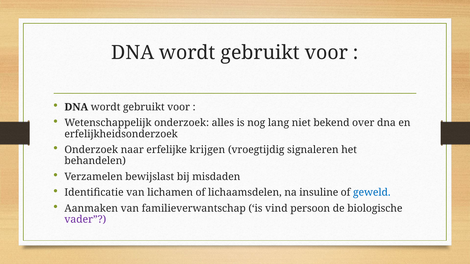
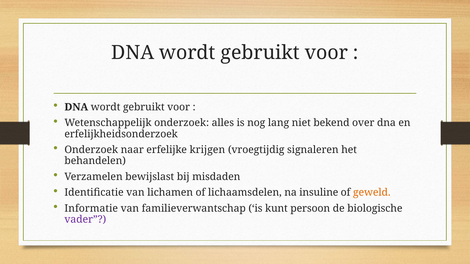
geweld colour: blue -> orange
Aanmaken: Aanmaken -> Informatie
vind: vind -> kunt
